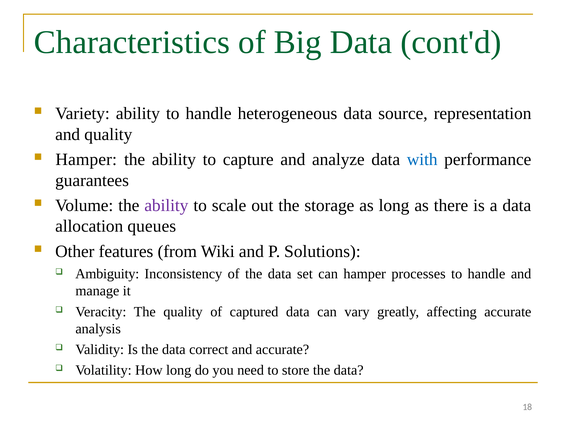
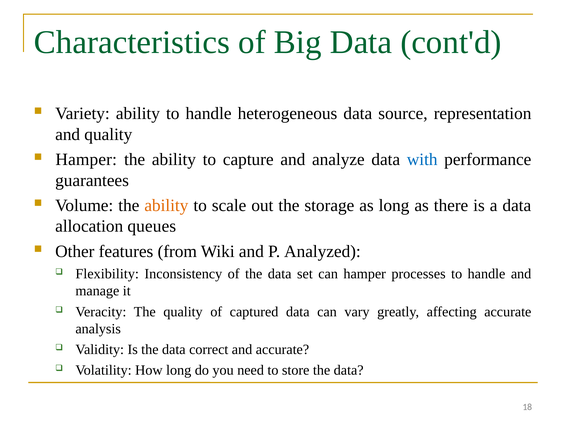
ability at (166, 205) colour: purple -> orange
Solutions: Solutions -> Analyzed
Ambiguity: Ambiguity -> Flexibility
